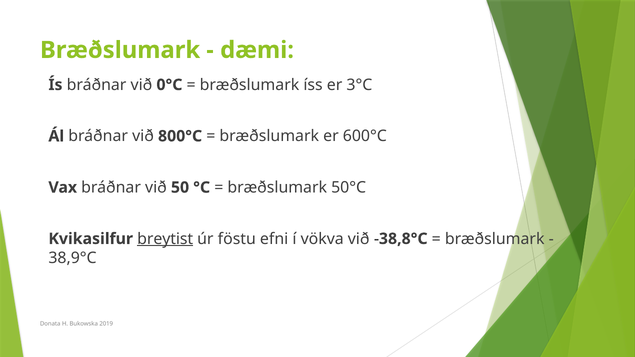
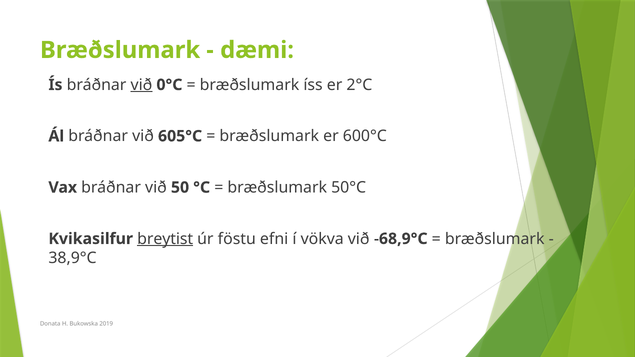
við at (141, 85) underline: none -> present
3°C: 3°C -> 2°C
800°C: 800°C -> 605°C
-38,8°C: -38,8°C -> -68,9°C
